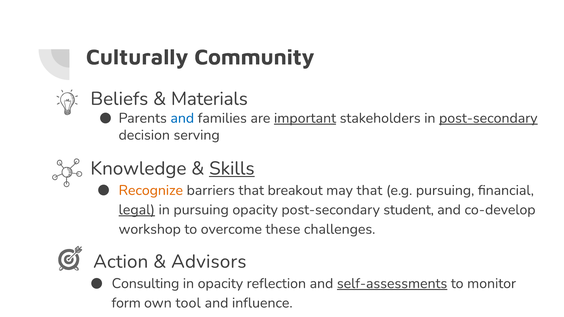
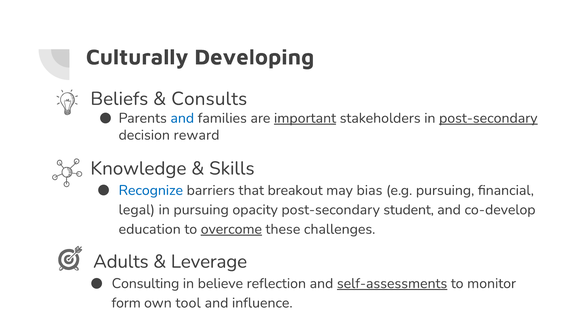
Community: Community -> Developing
Materials: Materials -> Consults
serving: serving -> reward
Skills underline: present -> none
Recognize colour: orange -> blue
may that: that -> bias
legal underline: present -> none
workshop: workshop -> education
overcome underline: none -> present
Action: Action -> Adults
Advisors: Advisors -> Leverage
in opacity: opacity -> believe
